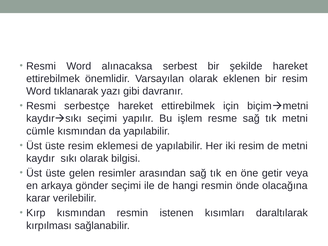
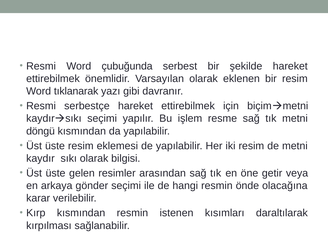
alınacaksa: alınacaksa -> çubuğunda
cümle: cümle -> döngü
